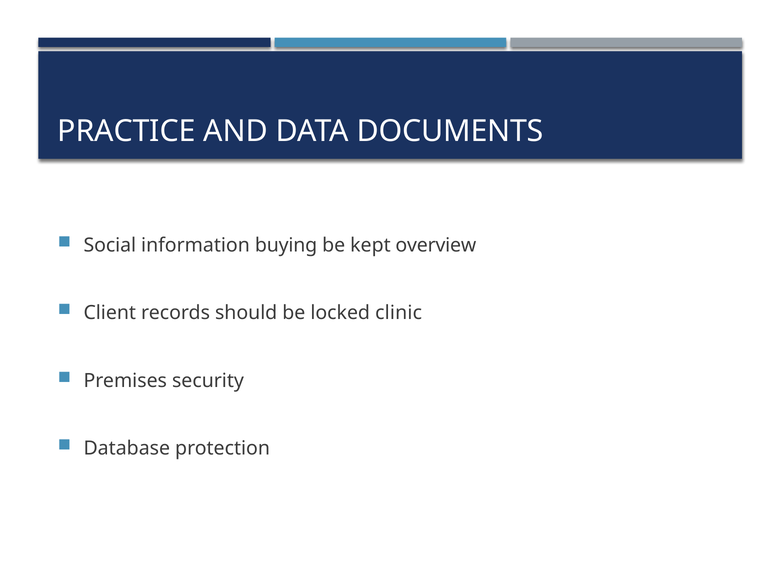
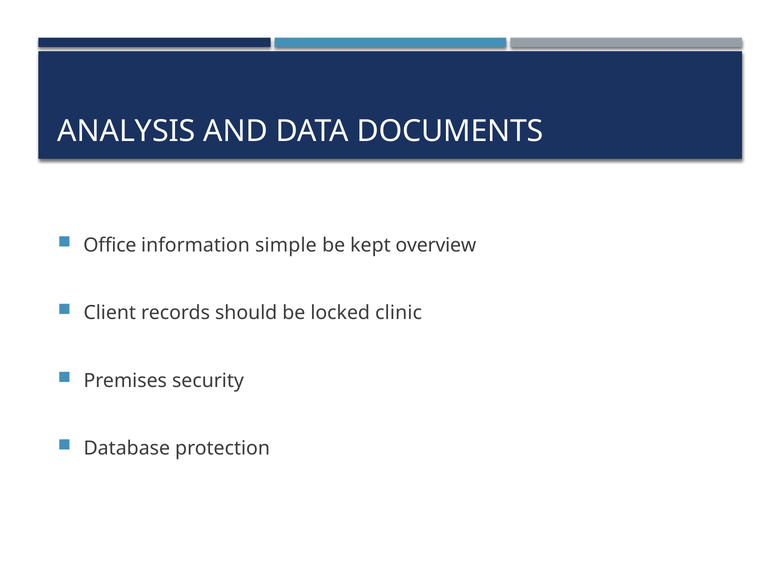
PRACTICE: PRACTICE -> ANALYSIS
Social: Social -> Office
buying: buying -> simple
